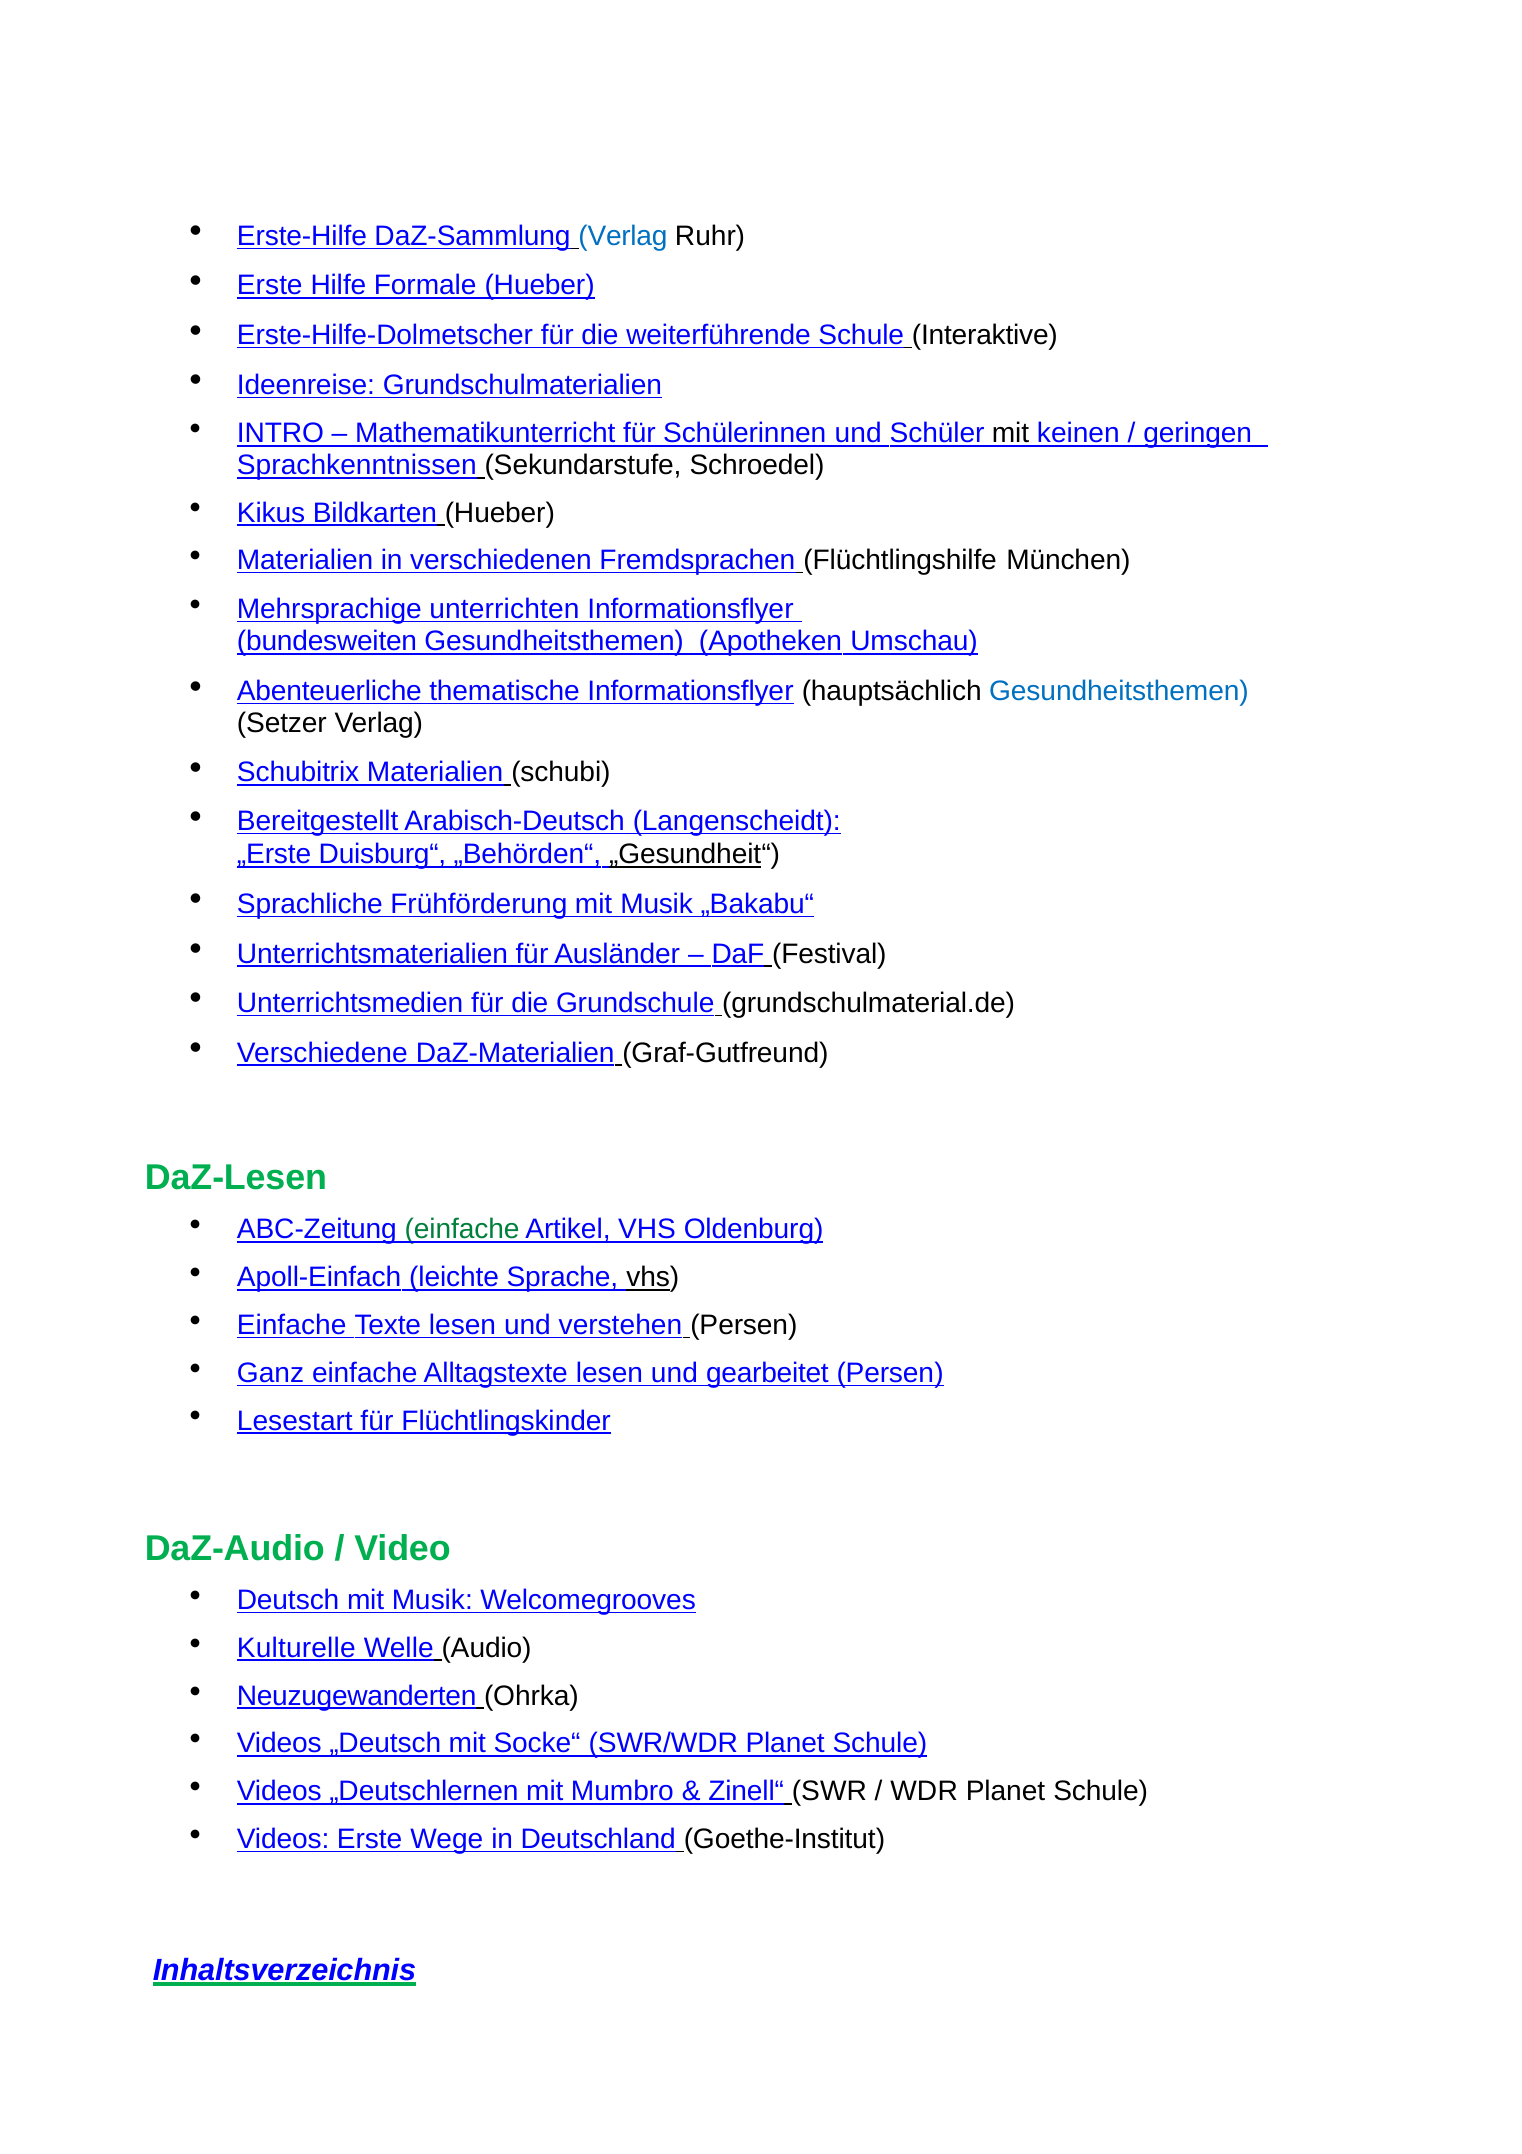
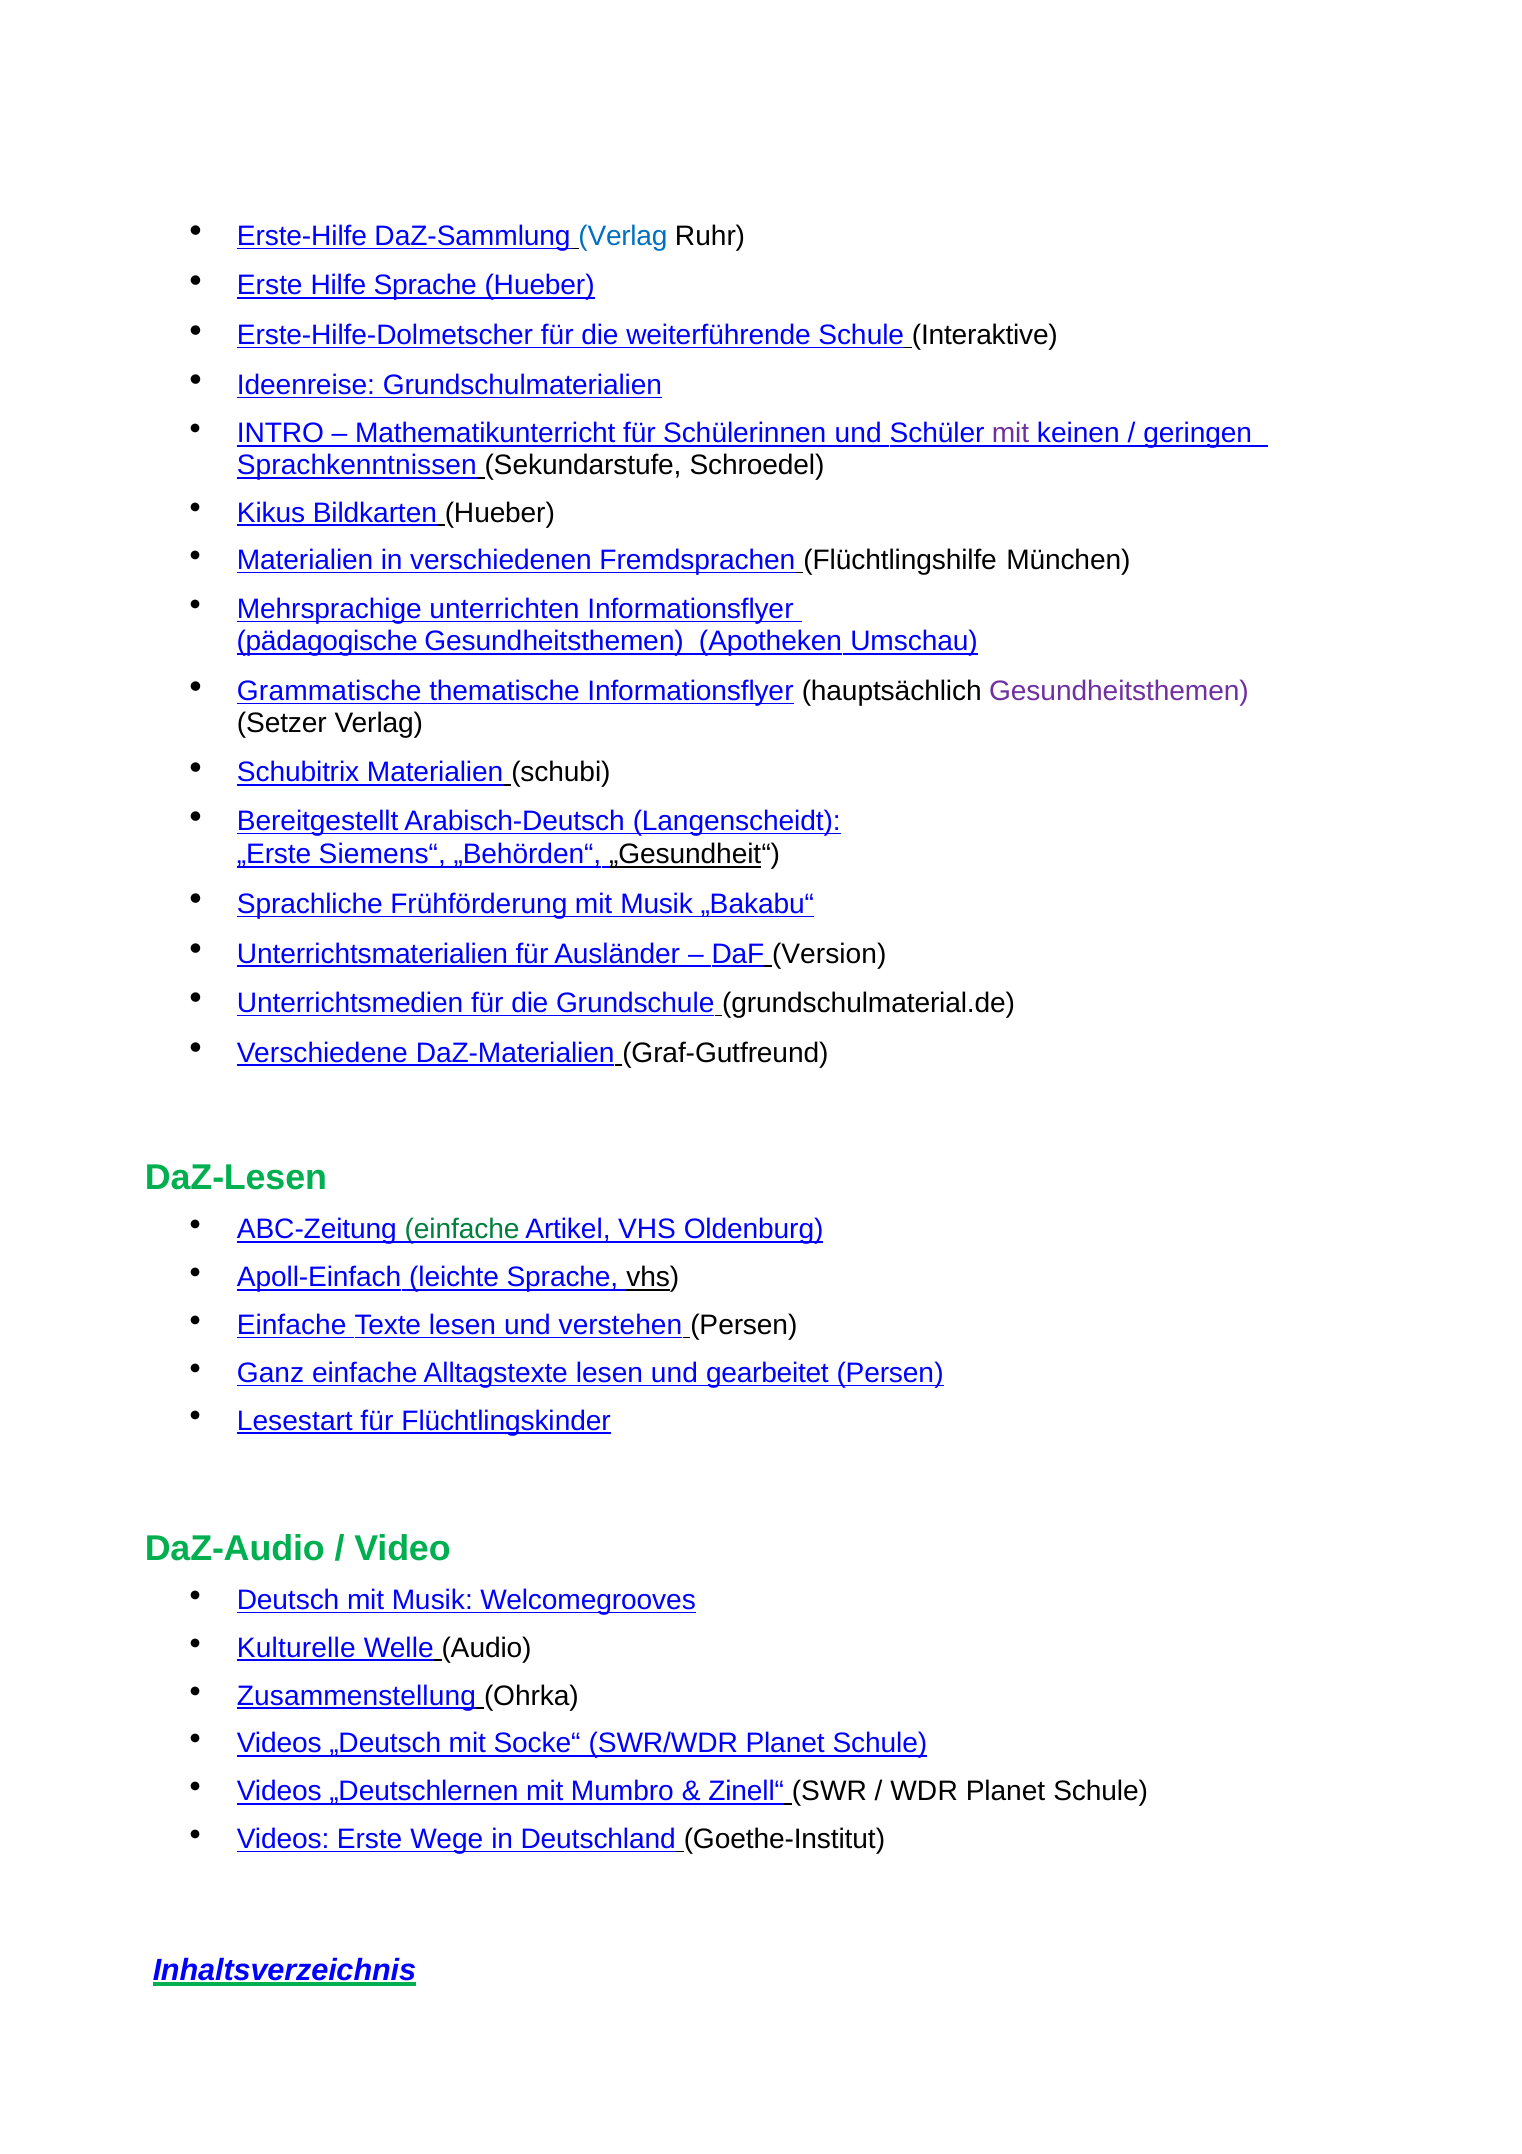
Hilfe Formale: Formale -> Sprache
mit at (1011, 433) colour: black -> purple
bundesweiten: bundesweiten -> pädagogische
Abenteuerliche: Abenteuerliche -> Grammatische
Gesundheitsthemen at (1119, 691) colour: blue -> purple
Duisburg“: Duisburg“ -> Siemens“
Festival: Festival -> Version
Neuzugewanderten: Neuzugewanderten -> Zusammenstellung
